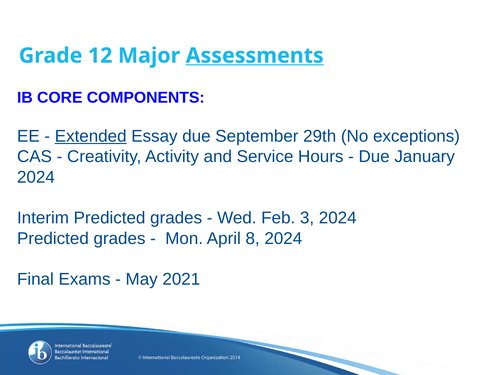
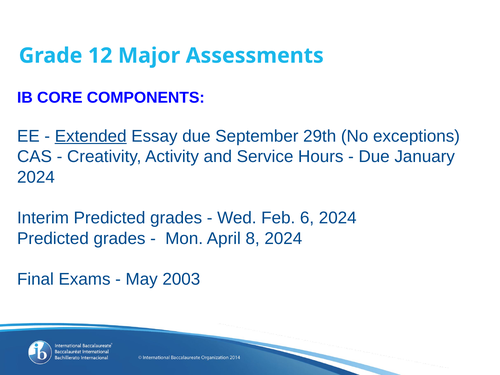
Assessments underline: present -> none
3: 3 -> 6
2021: 2021 -> 2003
